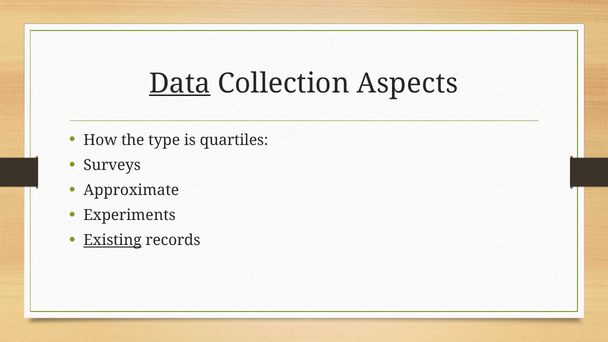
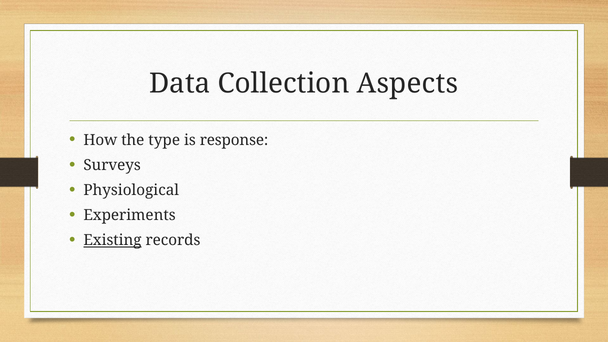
Data underline: present -> none
quartiles: quartiles -> response
Approximate: Approximate -> Physiological
